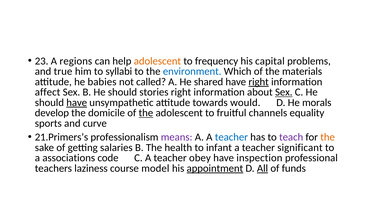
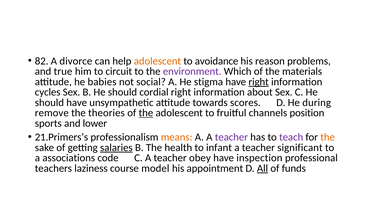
23: 23 -> 82
regions: regions -> divorce
frequency: frequency -> avoidance
capital: capital -> reason
syllabi: syllabi -> circuit
environment colour: blue -> purple
called: called -> social
shared: shared -> stigma
affect: affect -> cycles
stories: stories -> cordial
Sex at (284, 92) underline: present -> none
have at (77, 103) underline: present -> none
would: would -> scores
morals: morals -> during
develop: develop -> remove
domicile: domicile -> theories
equality: equality -> position
curve: curve -> lower
means colour: purple -> orange
teacher at (231, 137) colour: blue -> purple
salaries underline: none -> present
appointment underline: present -> none
